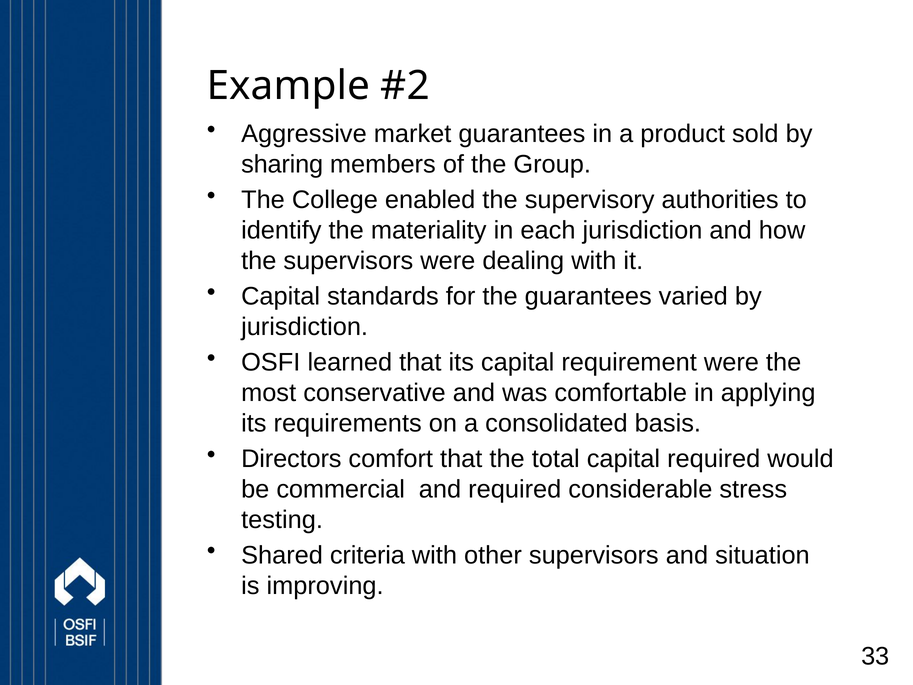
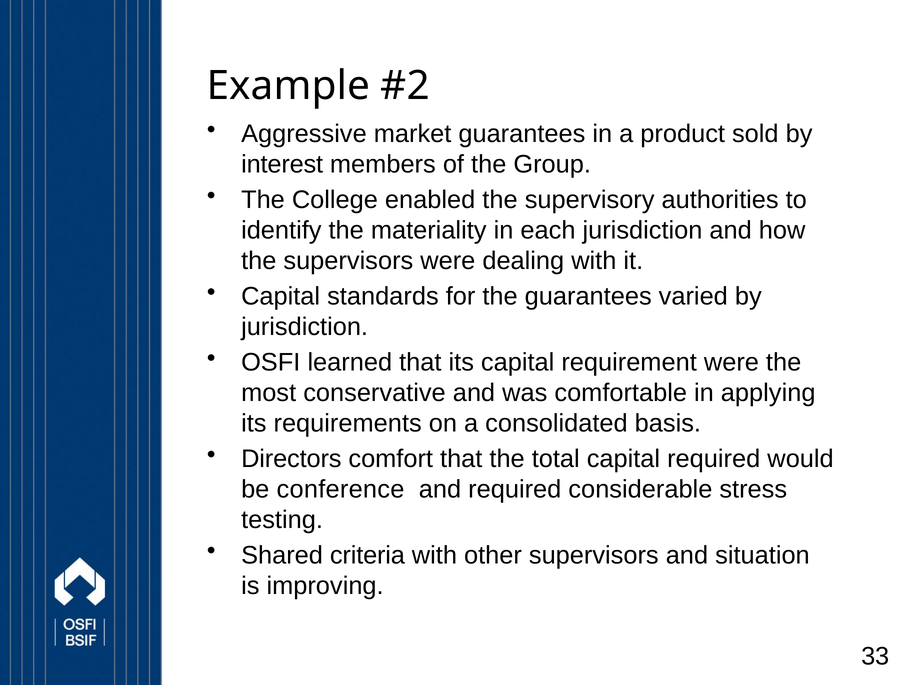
sharing: sharing -> interest
commercial: commercial -> conference
